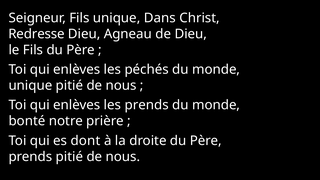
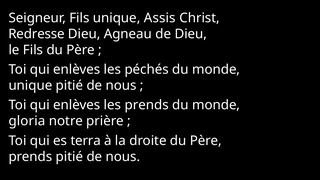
Dans: Dans -> Assis
bonté: bonté -> gloria
dont: dont -> terra
